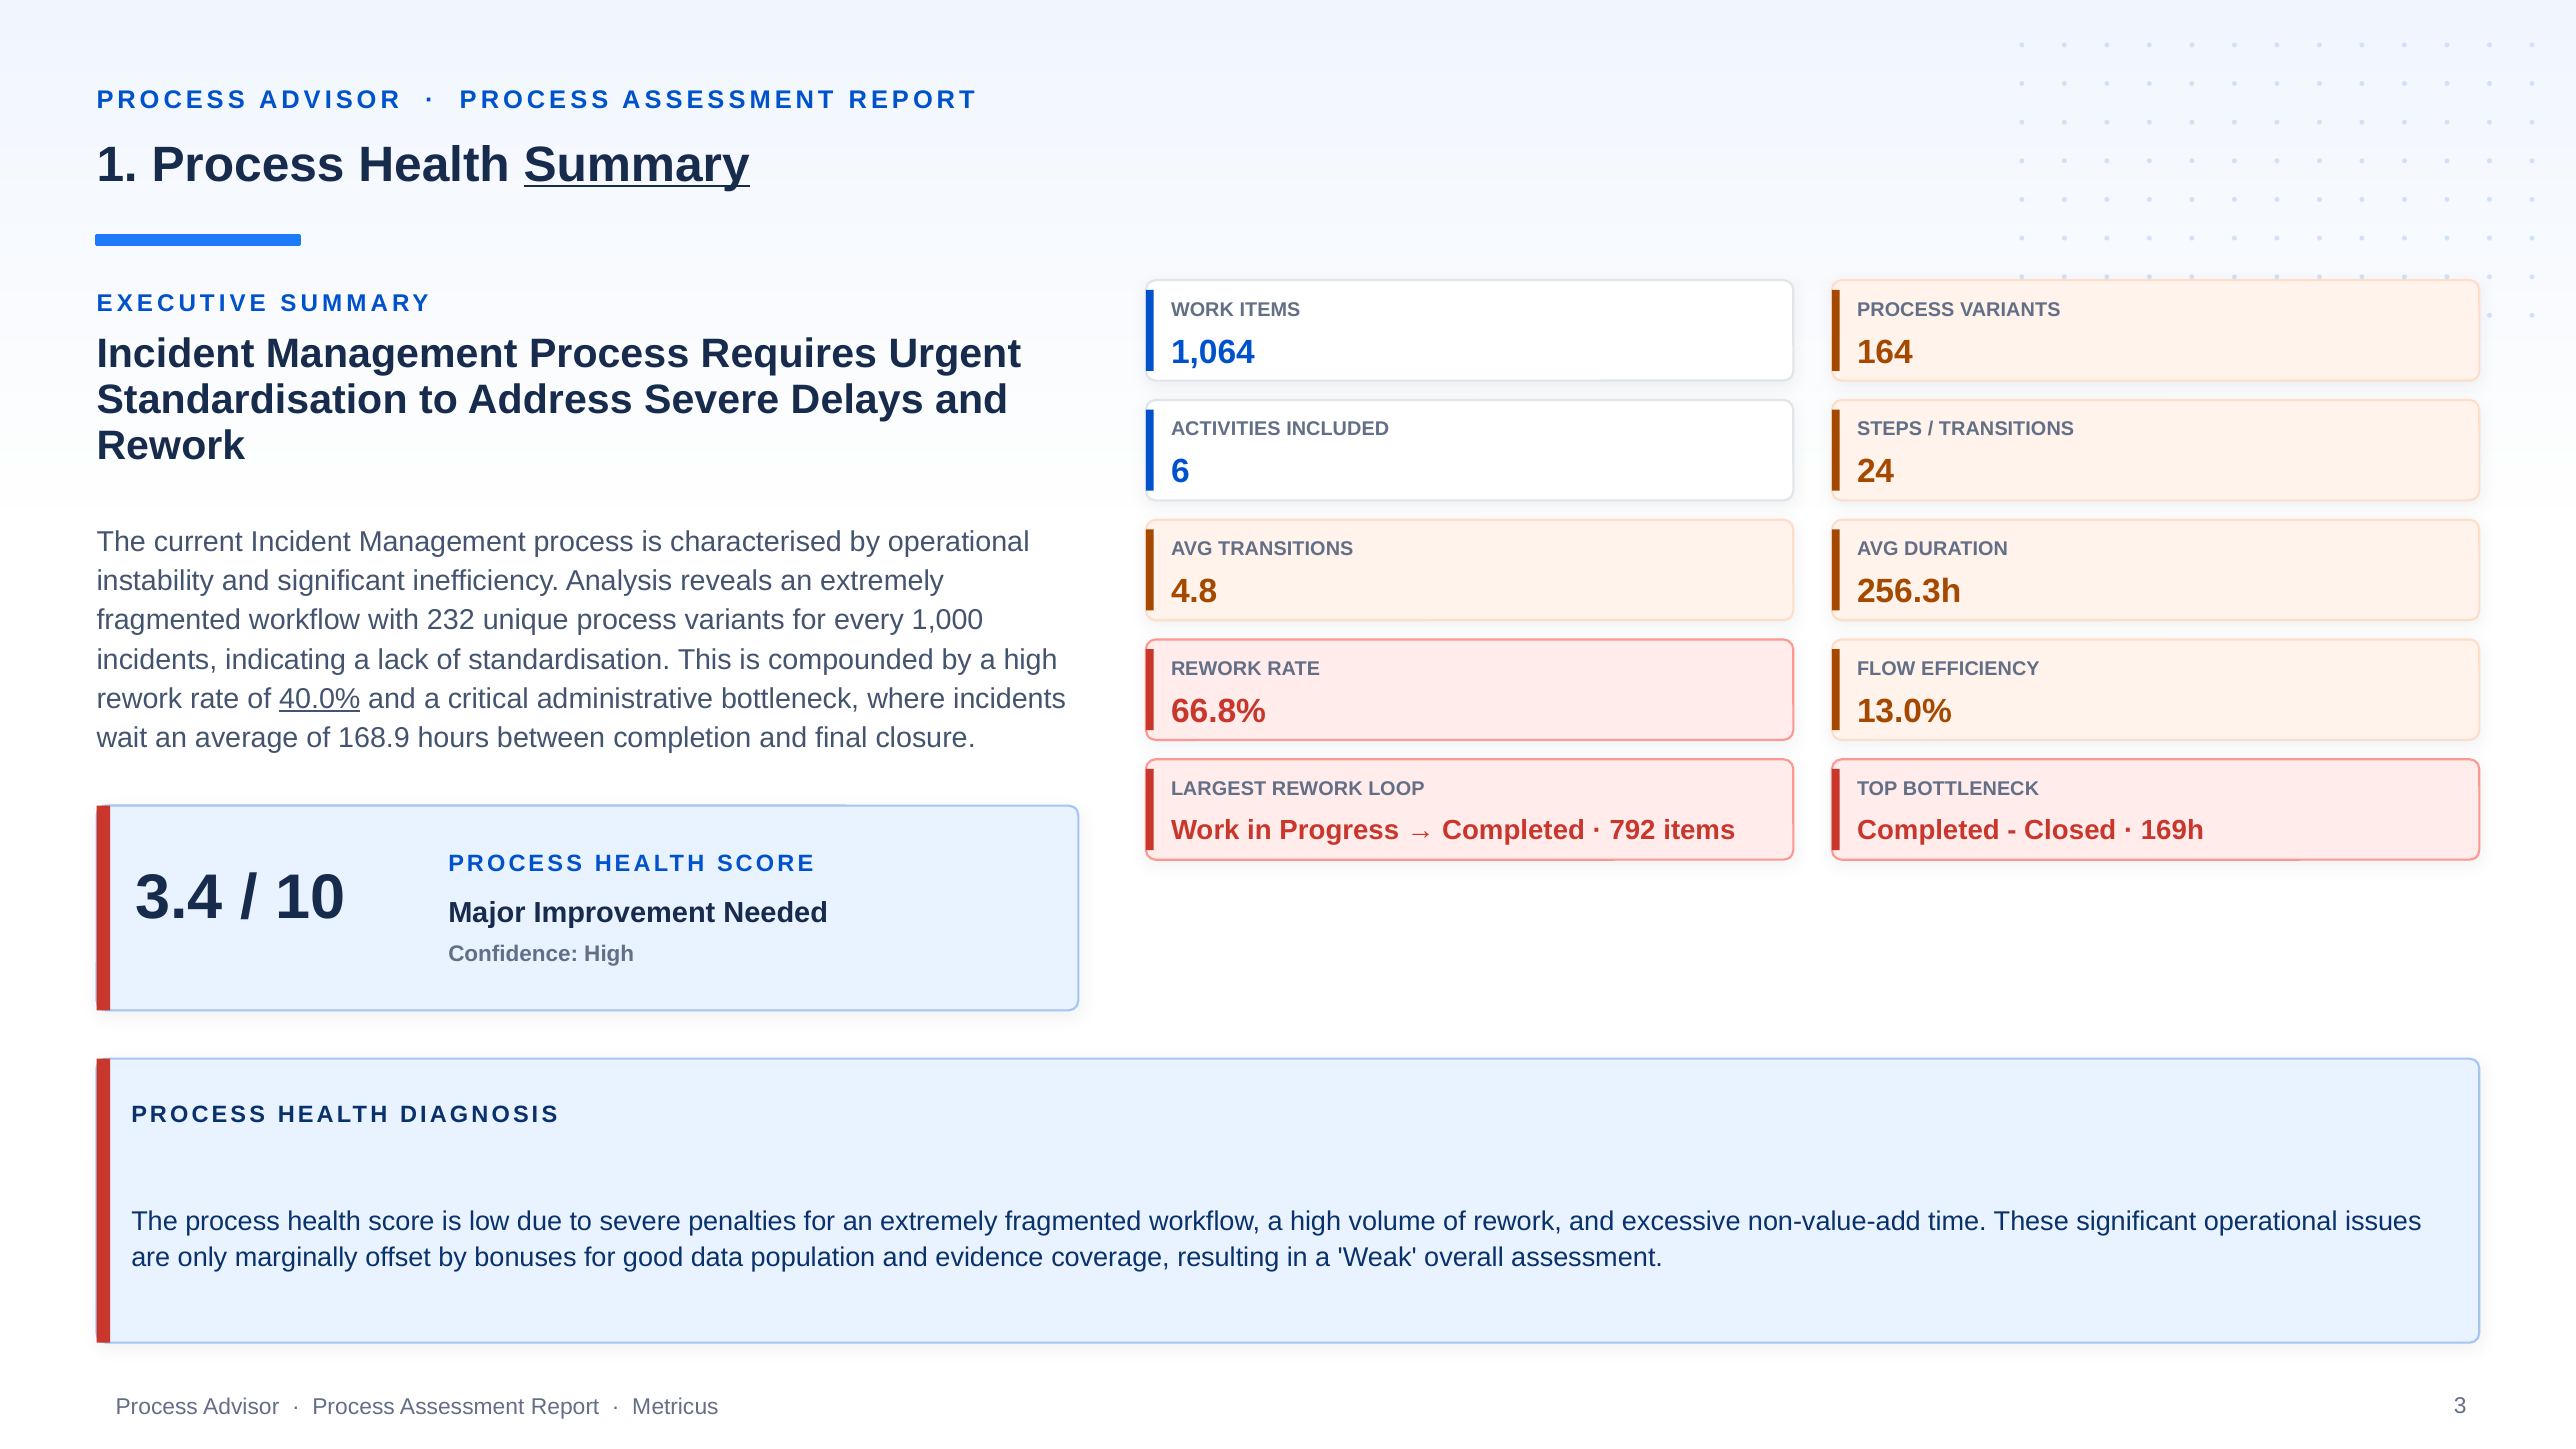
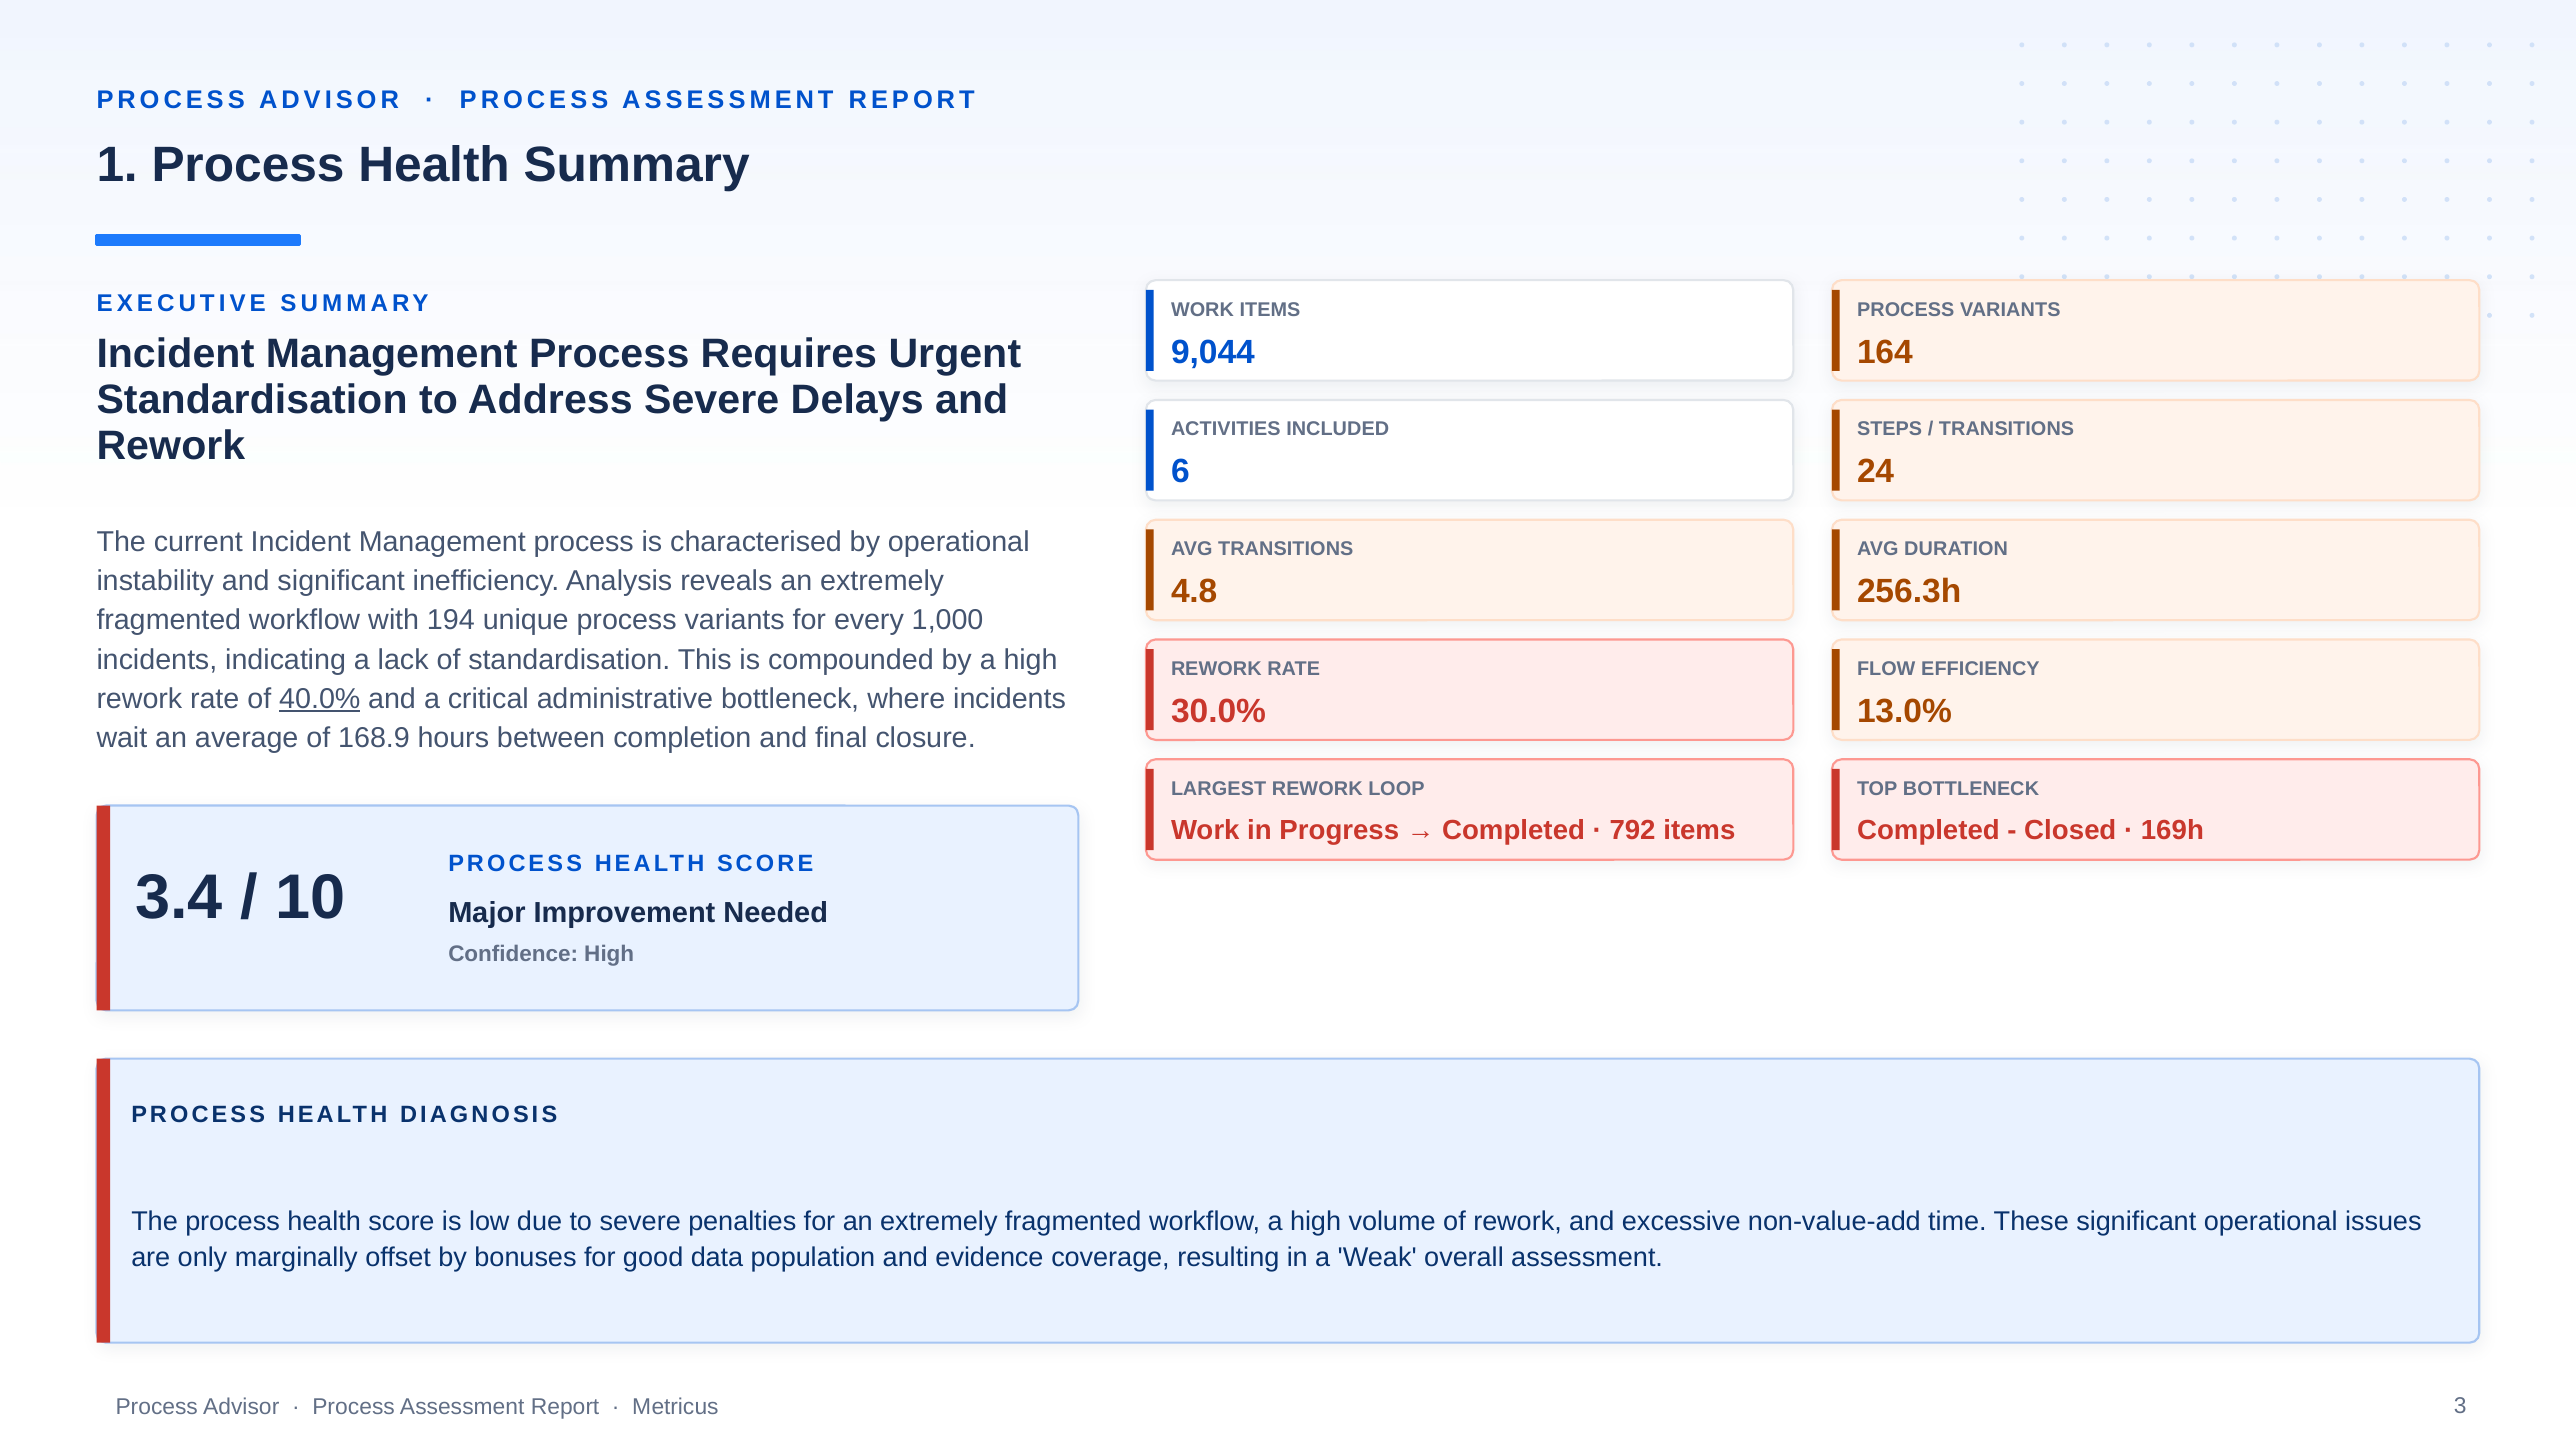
Summary at (637, 165) underline: present -> none
1,064: 1,064 -> 9,044
232: 232 -> 194
66.8%: 66.8% -> 30.0%
